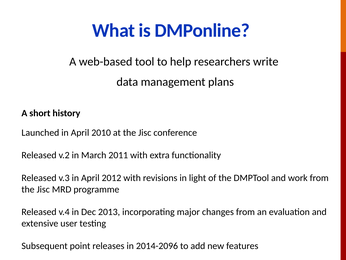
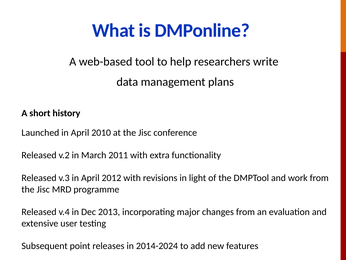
2014-2096: 2014-2096 -> 2014-2024
